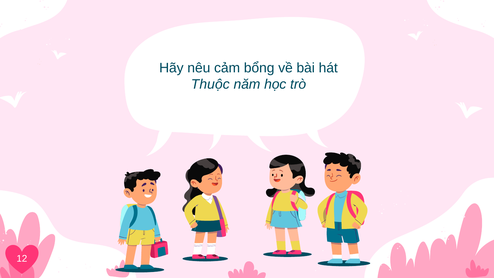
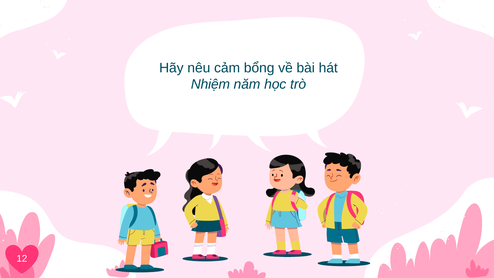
Thuộc: Thuộc -> Nhiệm
